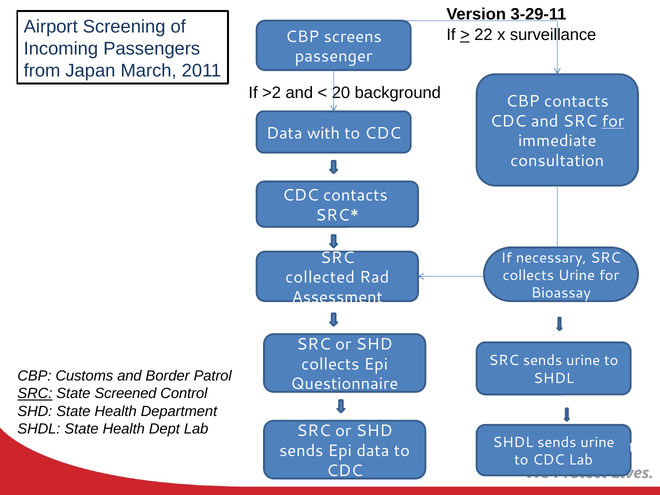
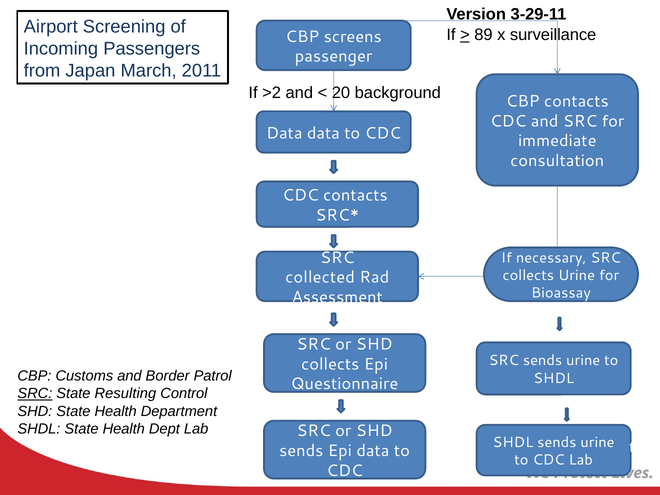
22: 22 -> 89
for at (613, 121) underline: present -> none
Data with: with -> data
Screened: Screened -> Resulting
